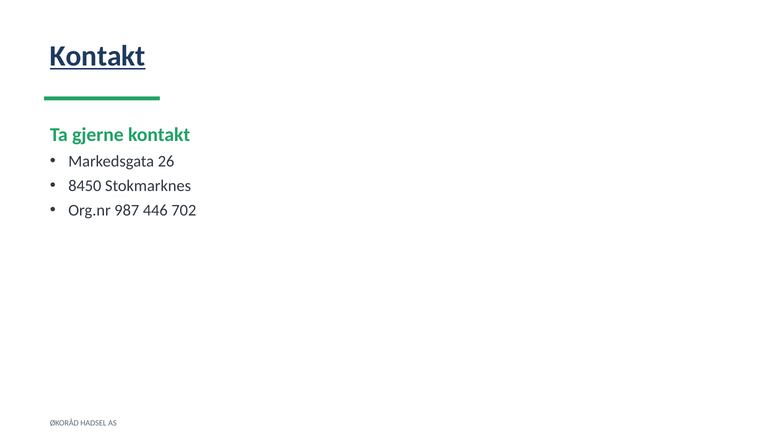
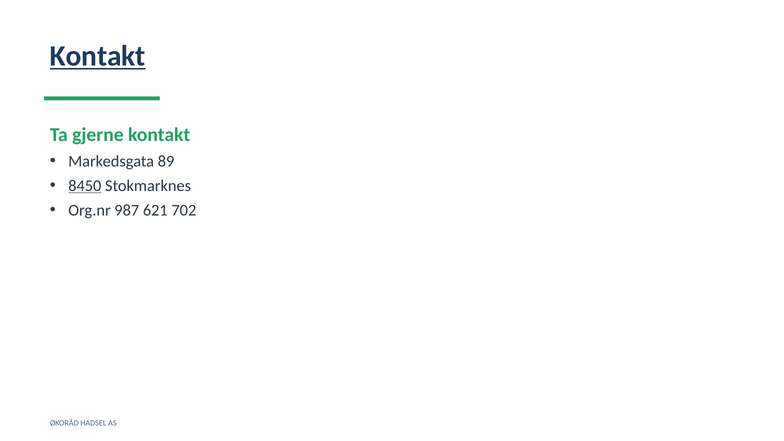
26: 26 -> 89
8450 underline: none -> present
446: 446 -> 621
